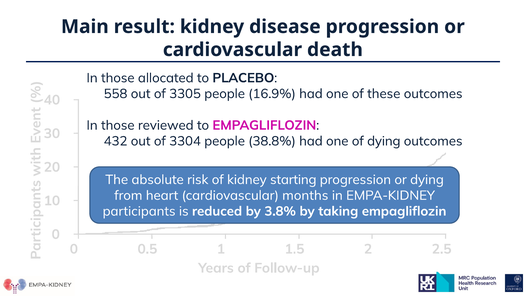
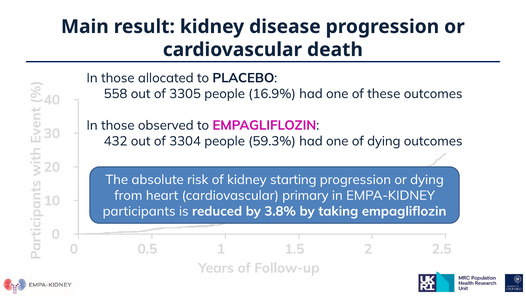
reviewed: reviewed -> observed
38.8%: 38.8% -> 59.3%
months: months -> primary
